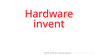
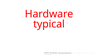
invent at (49, 24): invent -> typical
